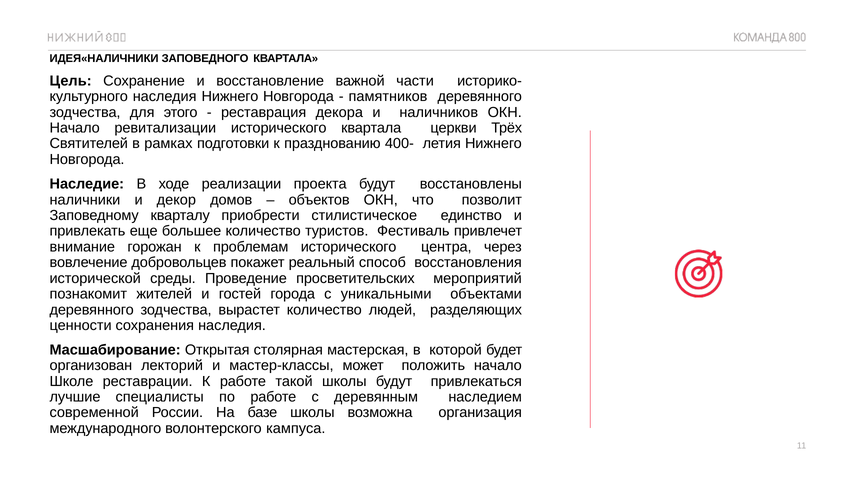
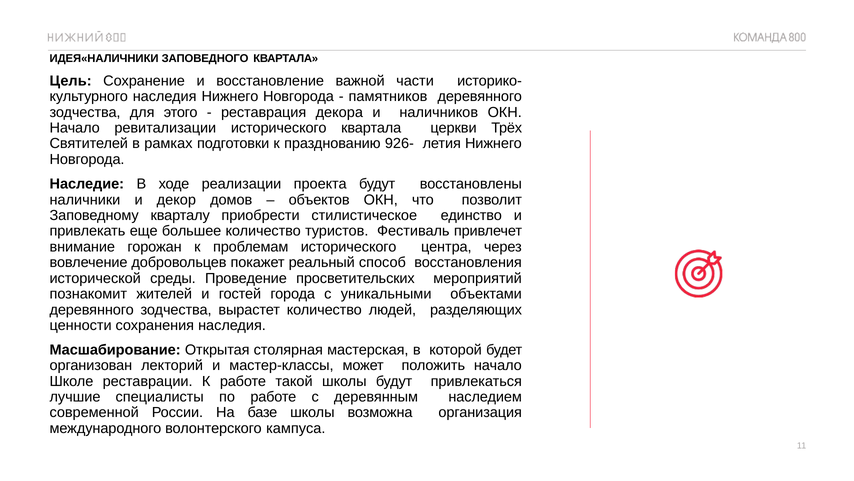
400-: 400- -> 926-
